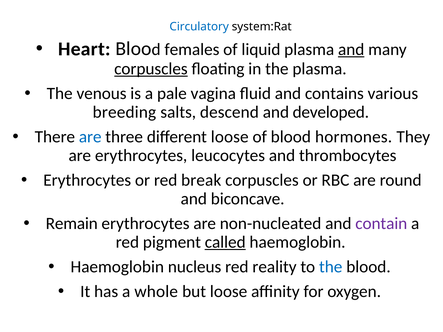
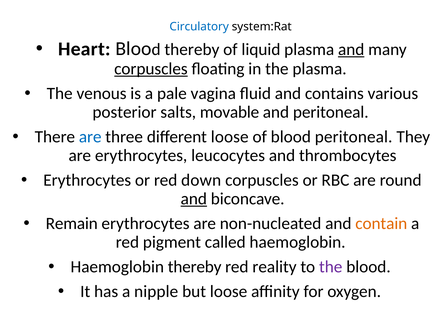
females at (192, 50): females -> thereby
breeding: breeding -> posterior
descend: descend -> movable
and developed: developed -> peritoneal
blood hormones: hormones -> peritoneal
break: break -> down
and at (194, 199) underline: none -> present
contain colour: purple -> orange
called underline: present -> none
Haemoglobin nucleus: nucleus -> thereby
the at (331, 267) colour: blue -> purple
whole: whole -> nipple
